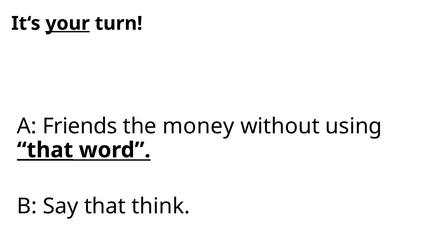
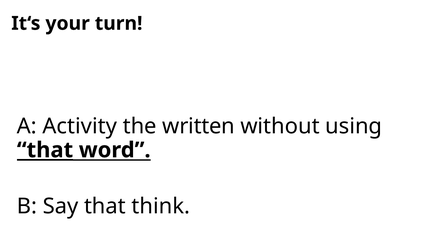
your underline: present -> none
Friends: Friends -> Activity
money: money -> written
